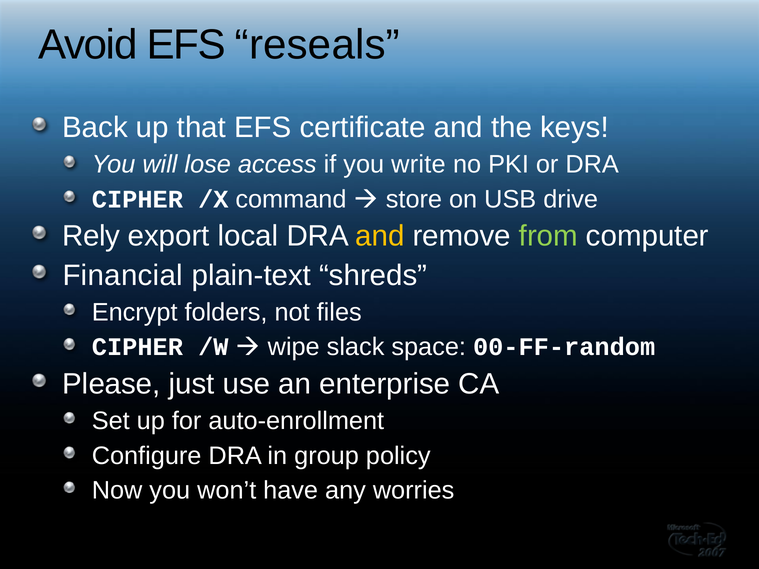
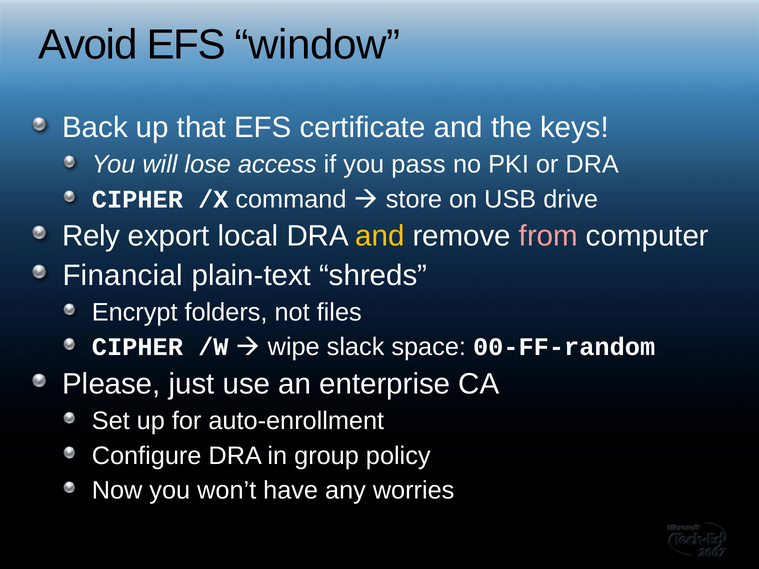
reseals: reseals -> window
write: write -> pass
from colour: light green -> pink
